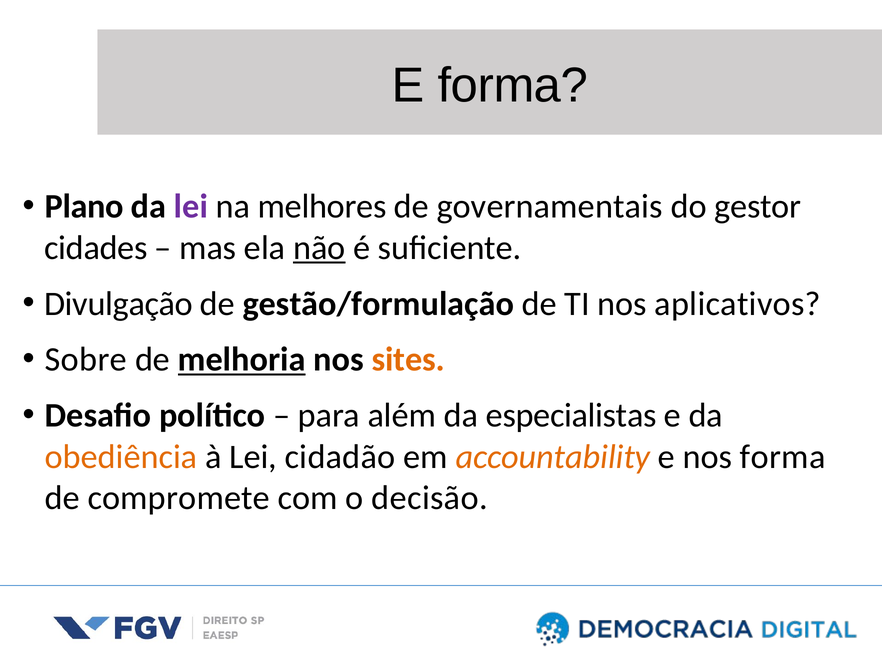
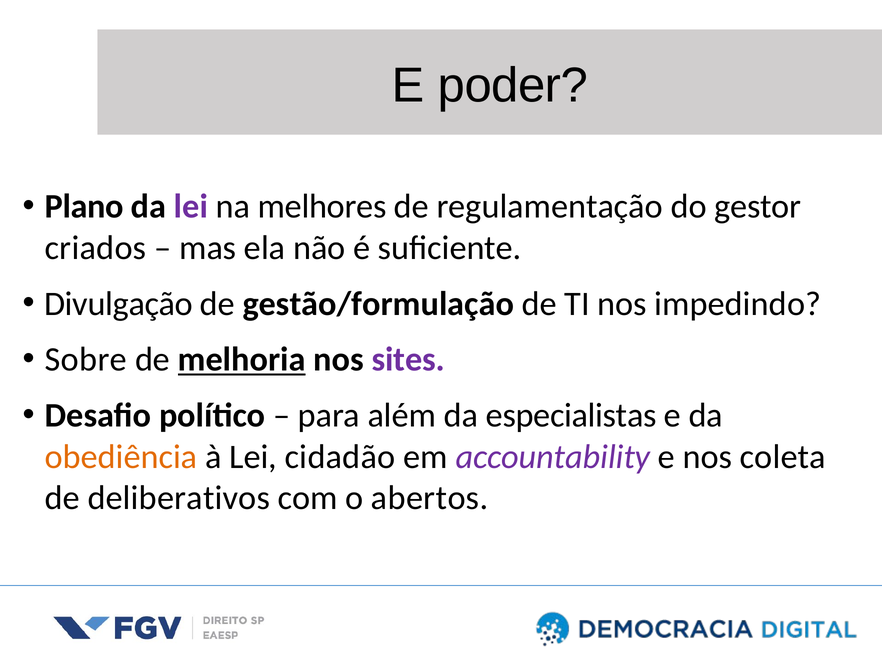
E forma: forma -> poder
governamentais: governamentais -> regulamentação
cidades: cidades -> criados
não underline: present -> none
aplicativos: aplicativos -> impedindo
sites colour: orange -> purple
accountability colour: orange -> purple
nos forma: forma -> coleta
compromete: compromete -> deliberativos
decisão: decisão -> abertos
